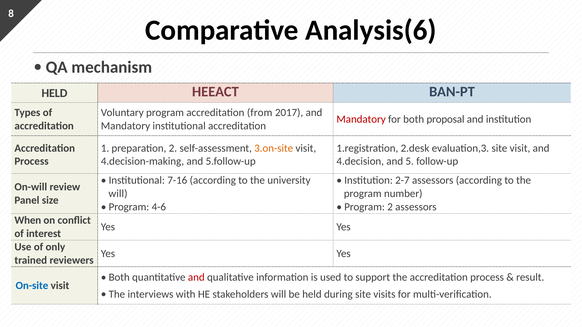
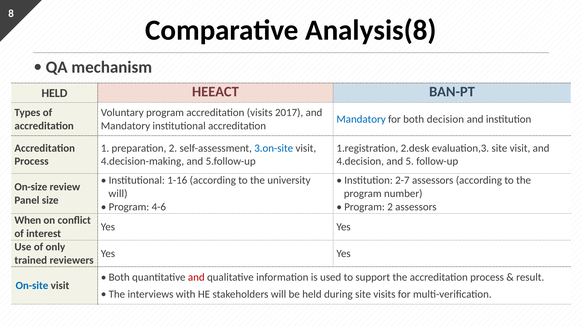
Analysis(6: Analysis(6 -> Analysis(8
accreditation from: from -> visits
Mandatory at (361, 119) colour: red -> blue
proposal: proposal -> decision
3.on-site colour: orange -> blue
7-16: 7-16 -> 1-16
On-will: On-will -> On-size
